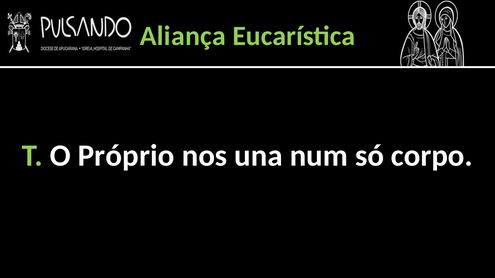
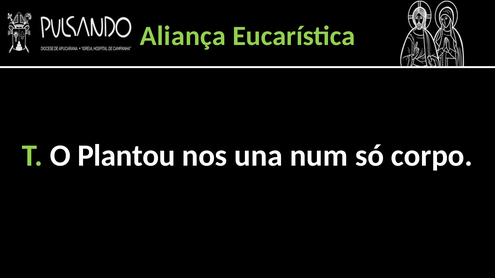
Próprio: Próprio -> Plantou
